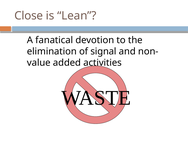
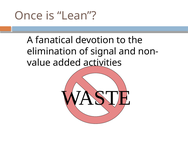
Close: Close -> Once
